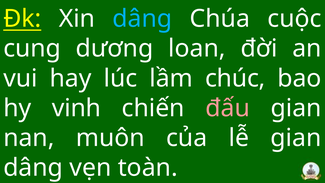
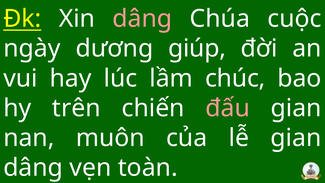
dâng at (142, 19) colour: light blue -> pink
cung: cung -> ngày
loan: loan -> giúp
vinh: vinh -> trên
